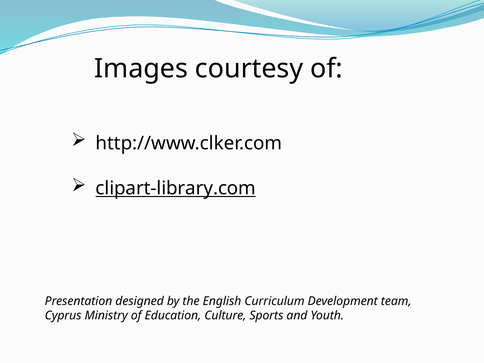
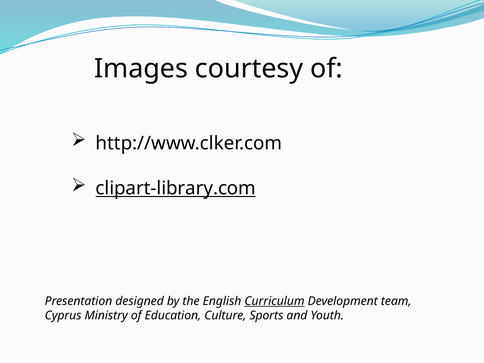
Curriculum underline: none -> present
